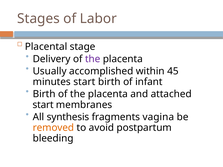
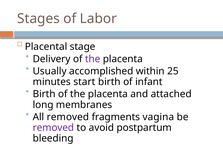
45: 45 -> 25
start at (43, 105): start -> long
All synthesis: synthesis -> removed
removed at (53, 128) colour: orange -> purple
